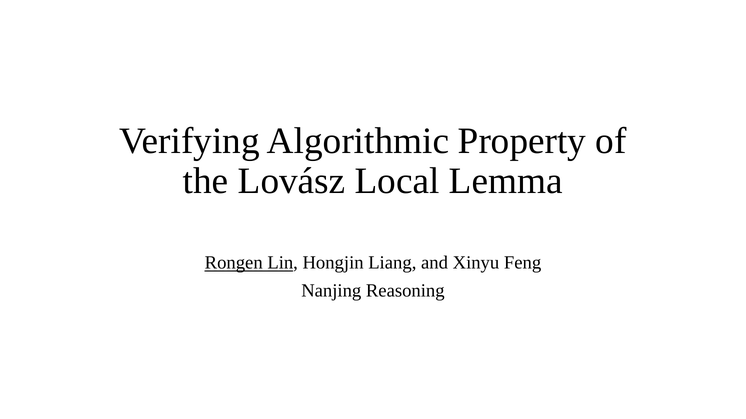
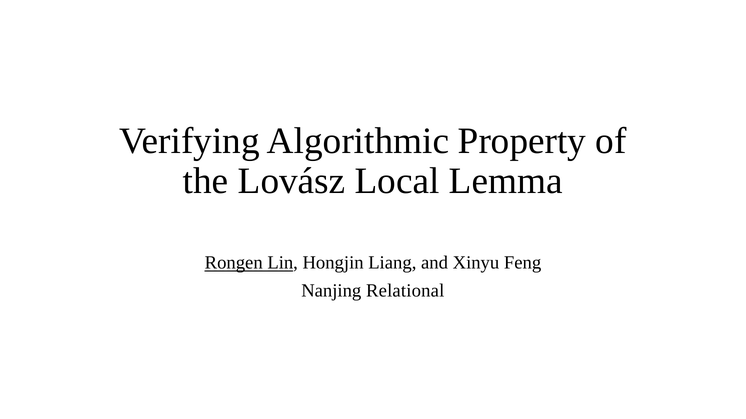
Reasoning: Reasoning -> Relational
